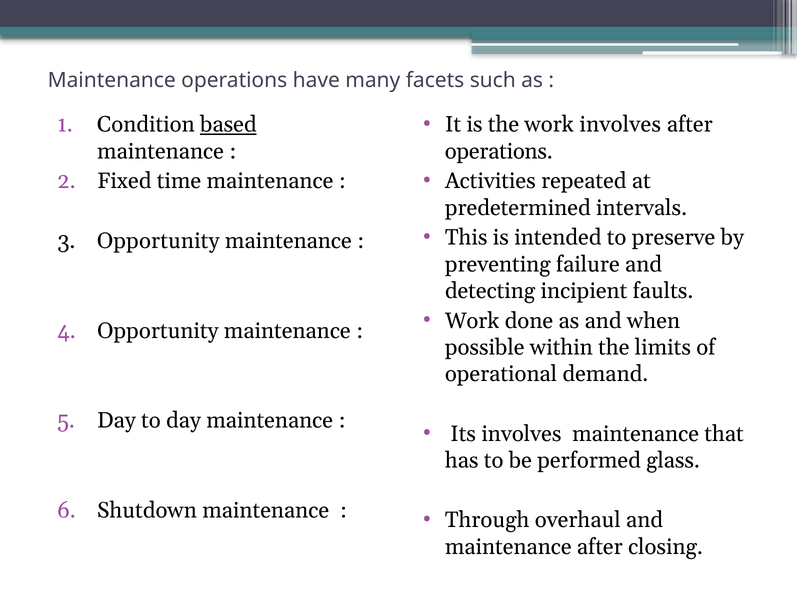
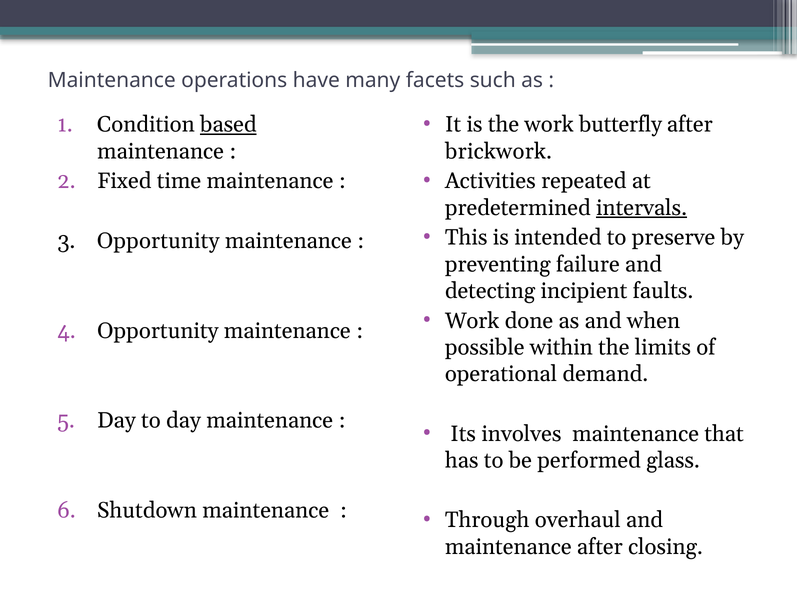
work involves: involves -> butterfly
operations at (499, 151): operations -> brickwork
intervals underline: none -> present
